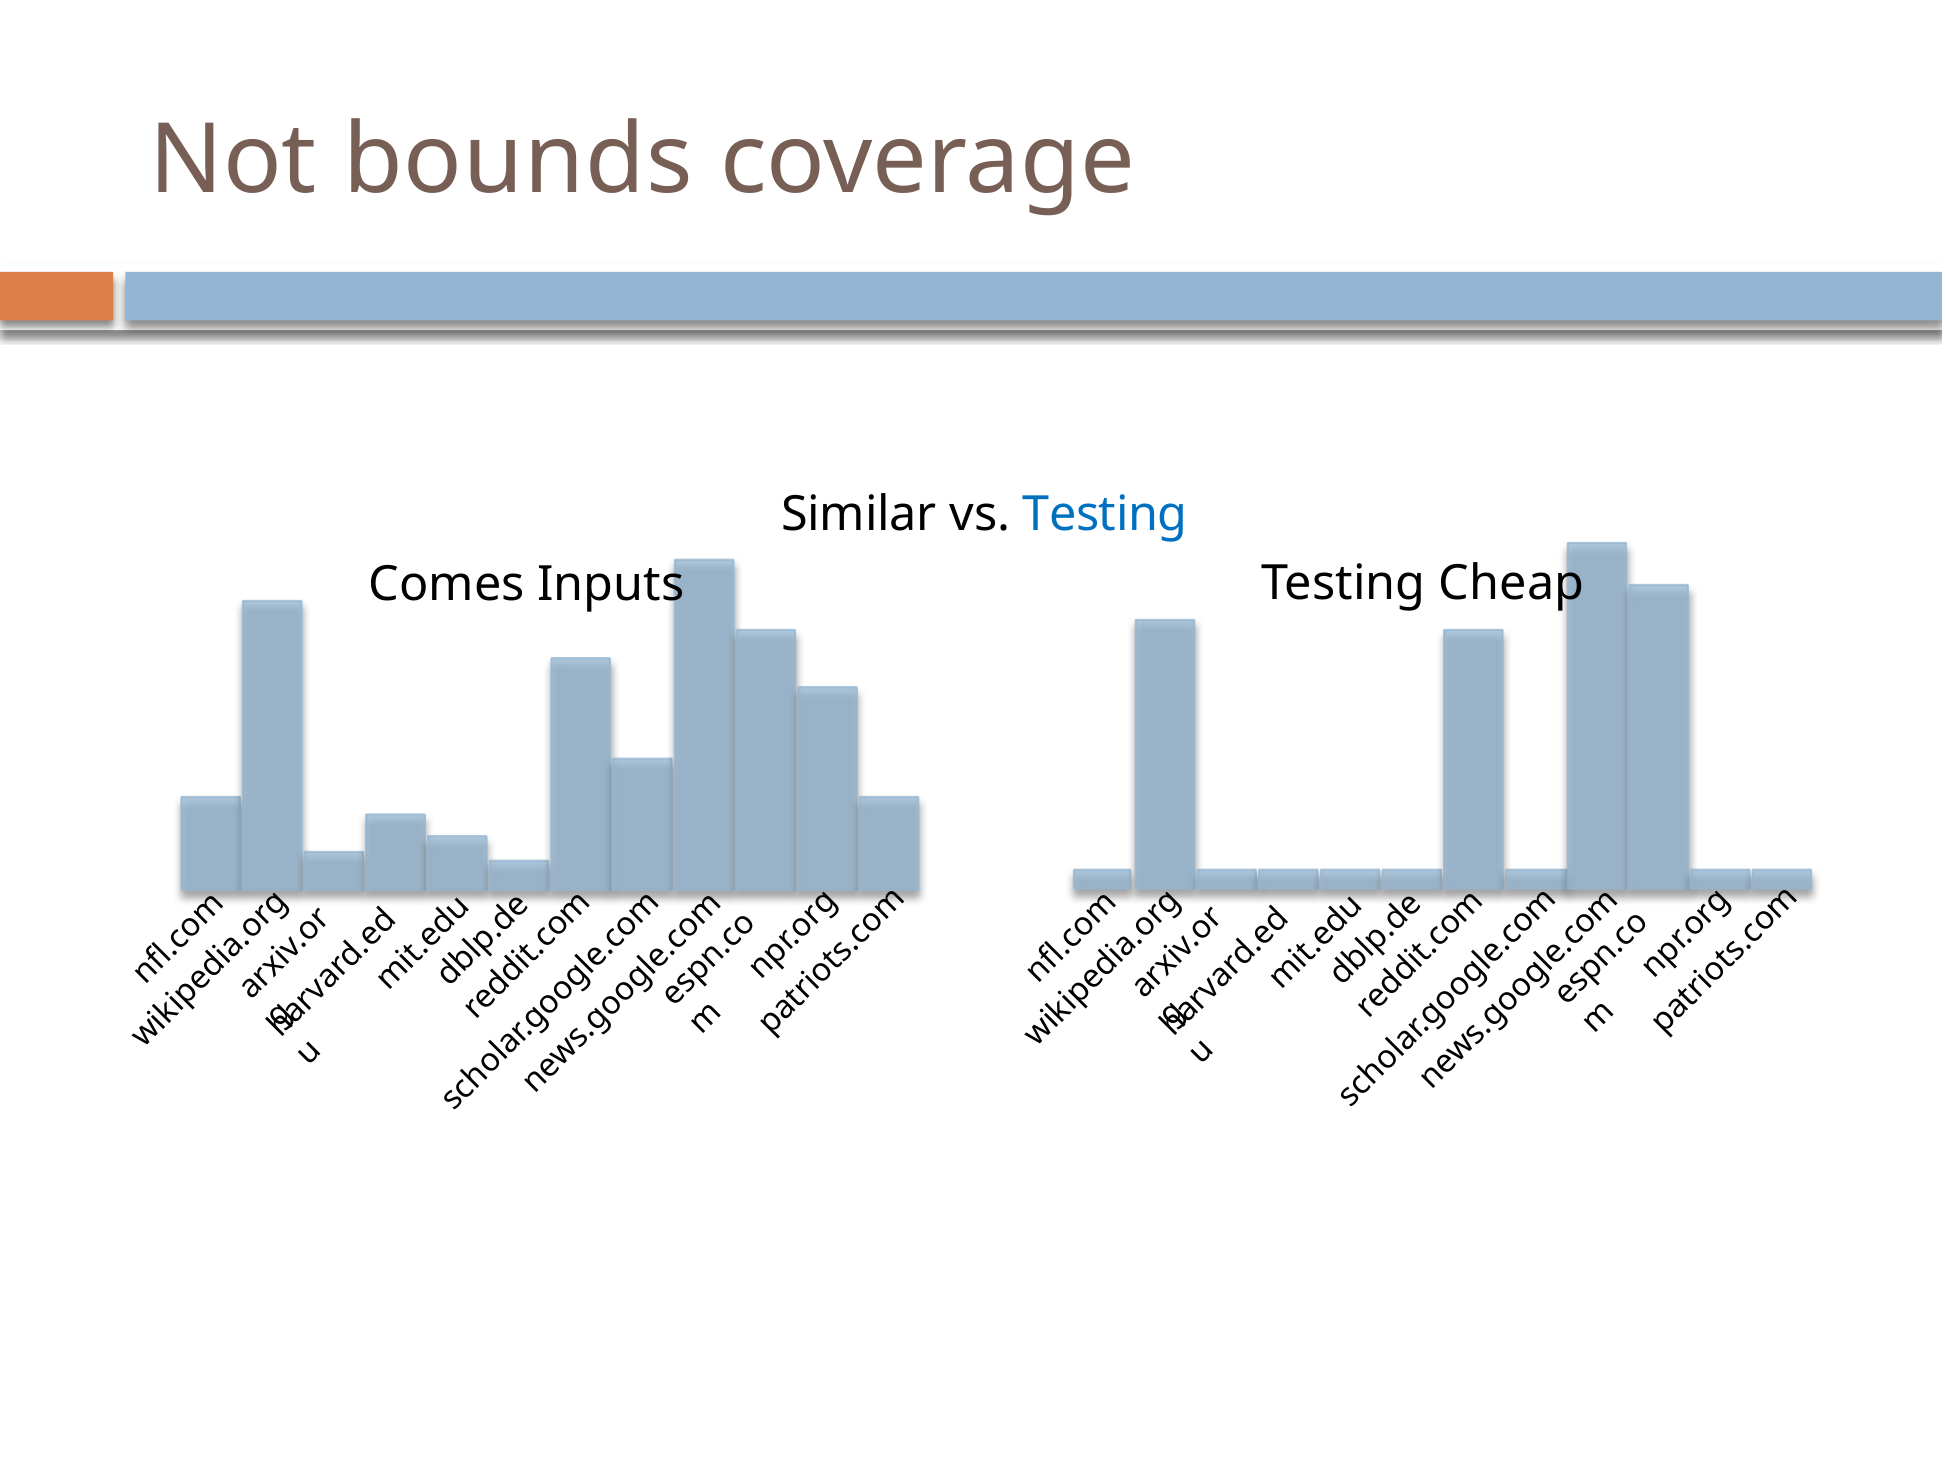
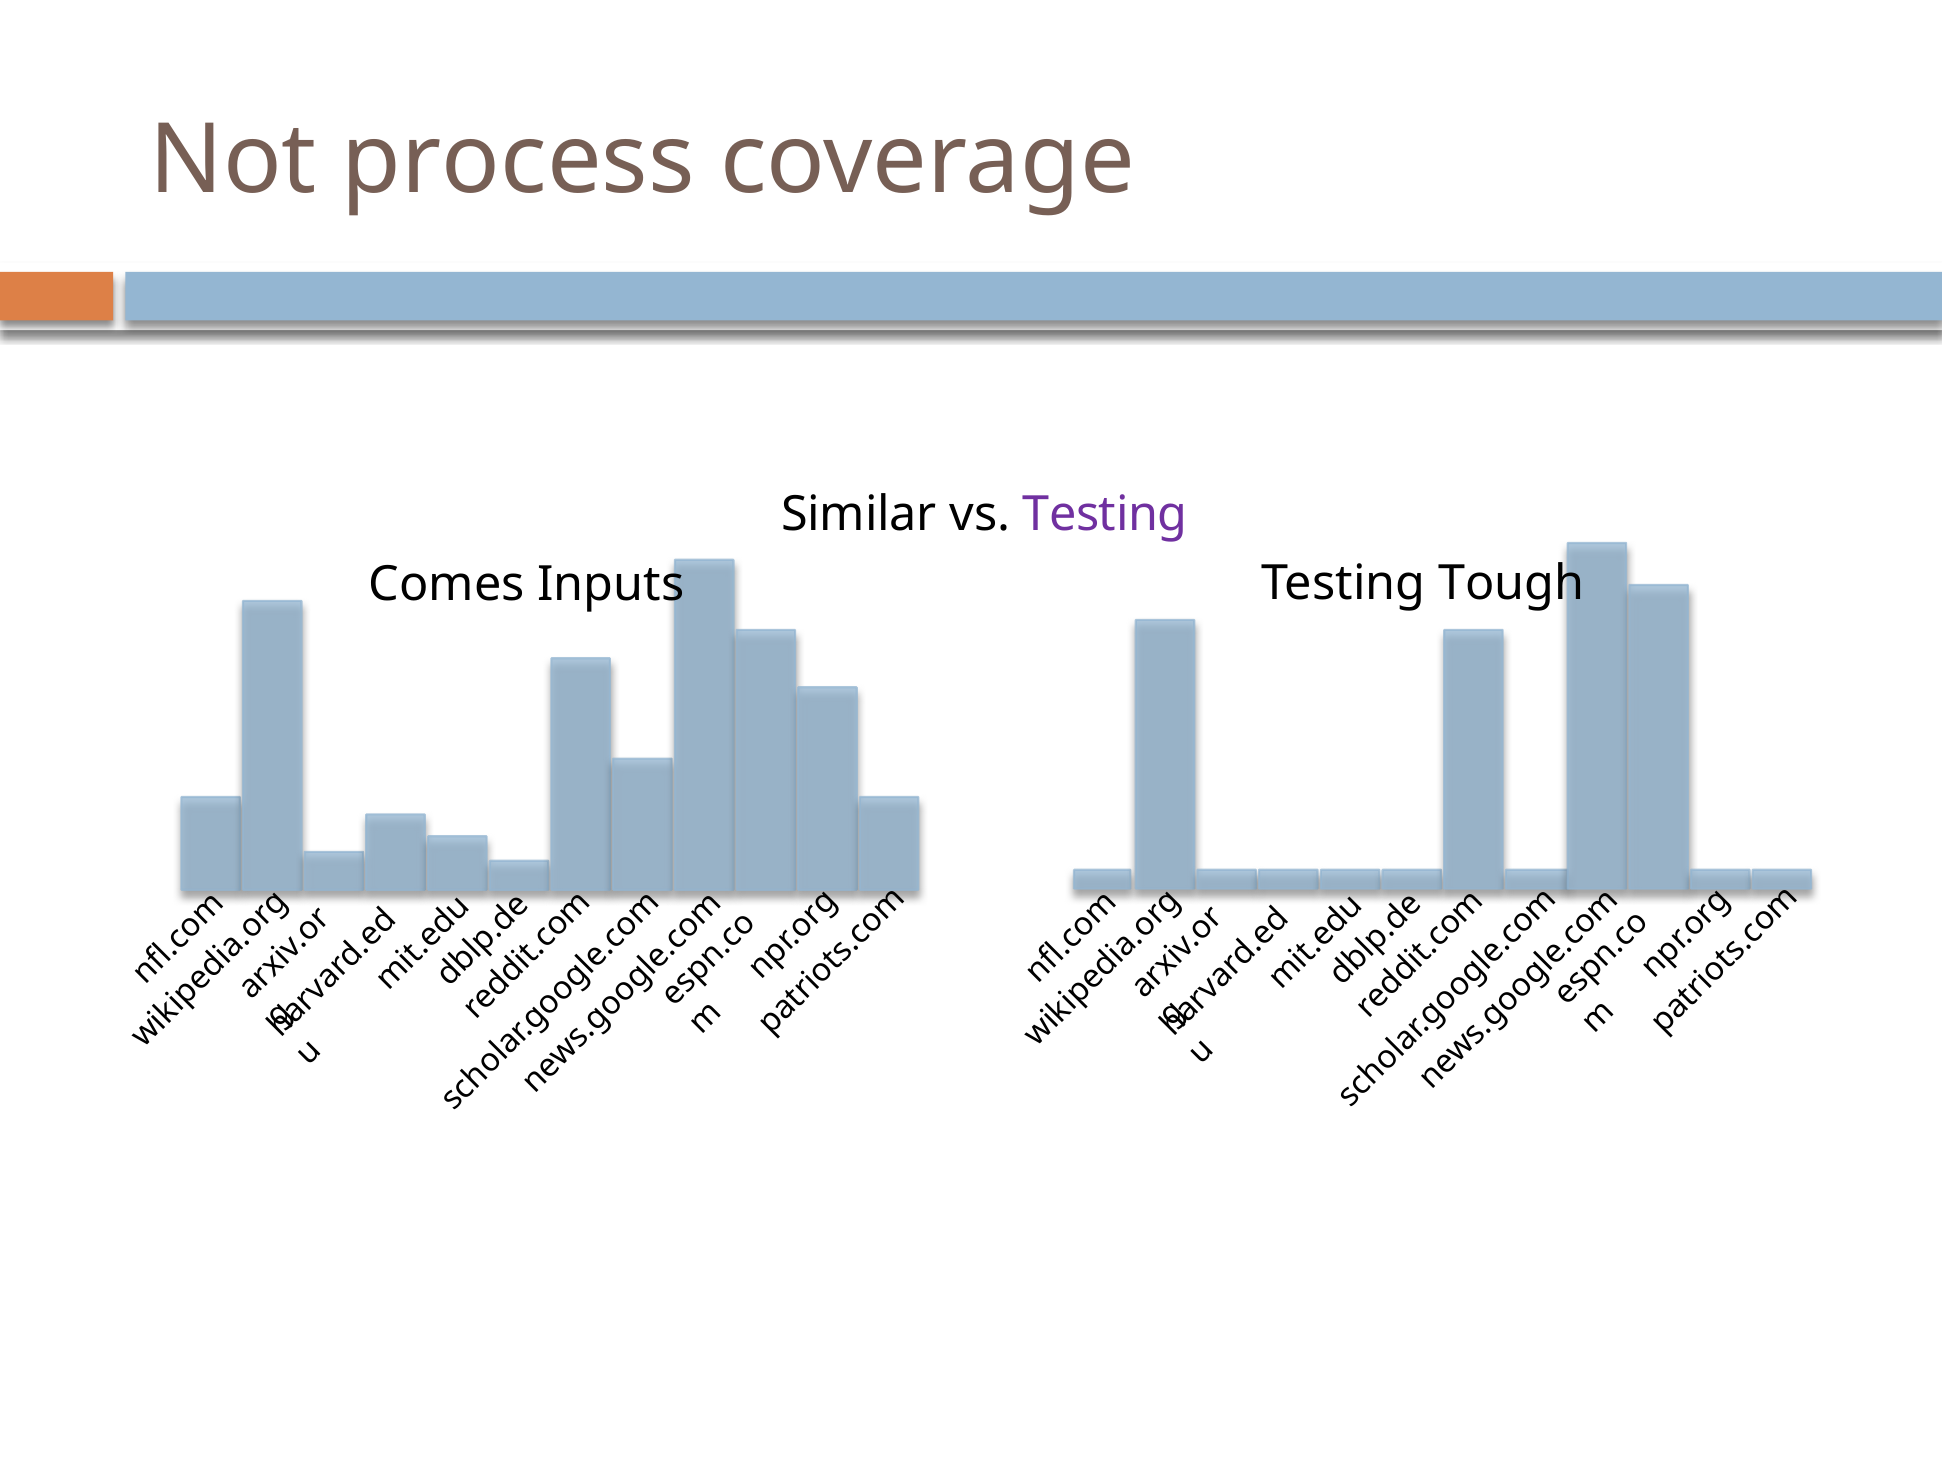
bounds: bounds -> process
Testing at (1105, 514) colour: blue -> purple
Cheap: Cheap -> Tough
